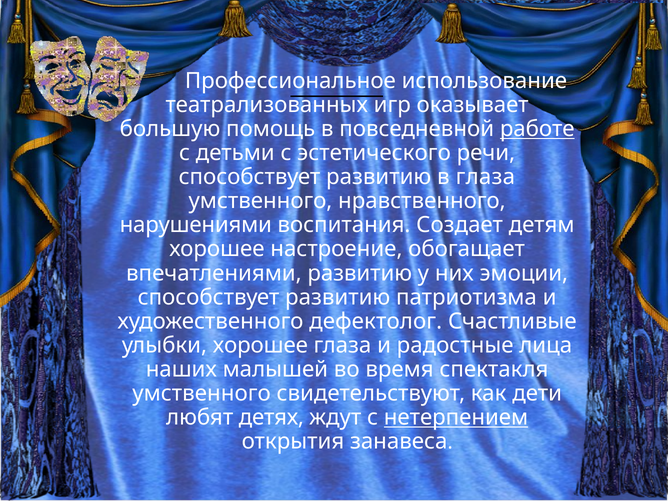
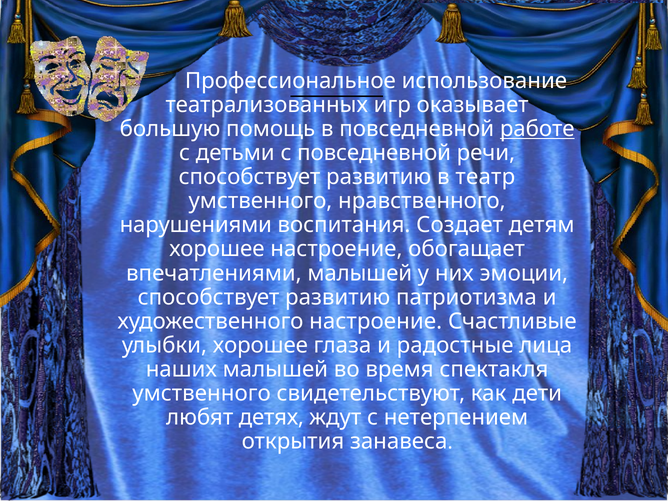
с эстетического: эстетического -> повседневной
в глаза: глаза -> театр
впечатлениями развитию: развитию -> малышей
художественного дефектолог: дефектолог -> настроение
нетерпением underline: present -> none
